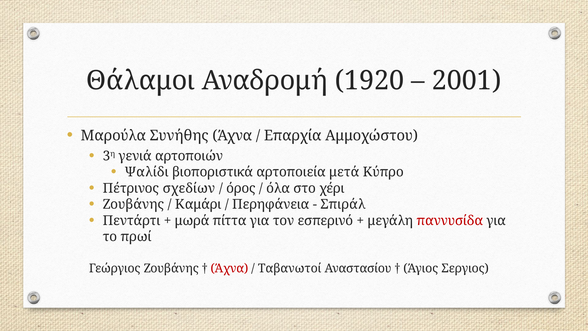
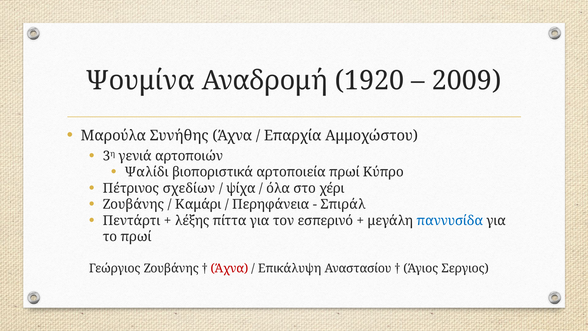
Θάλαμοι: Θάλαμοι -> Ψουμίνα
2001: 2001 -> 2009
αρτοποιεία μετά: μετά -> πρωί
όρος: όρος -> ψίχα
μωρά: μωρά -> λέξης
παννυσίδα colour: red -> blue
Ταβανωτοί: Ταβανωτοί -> Επικάλυψη
